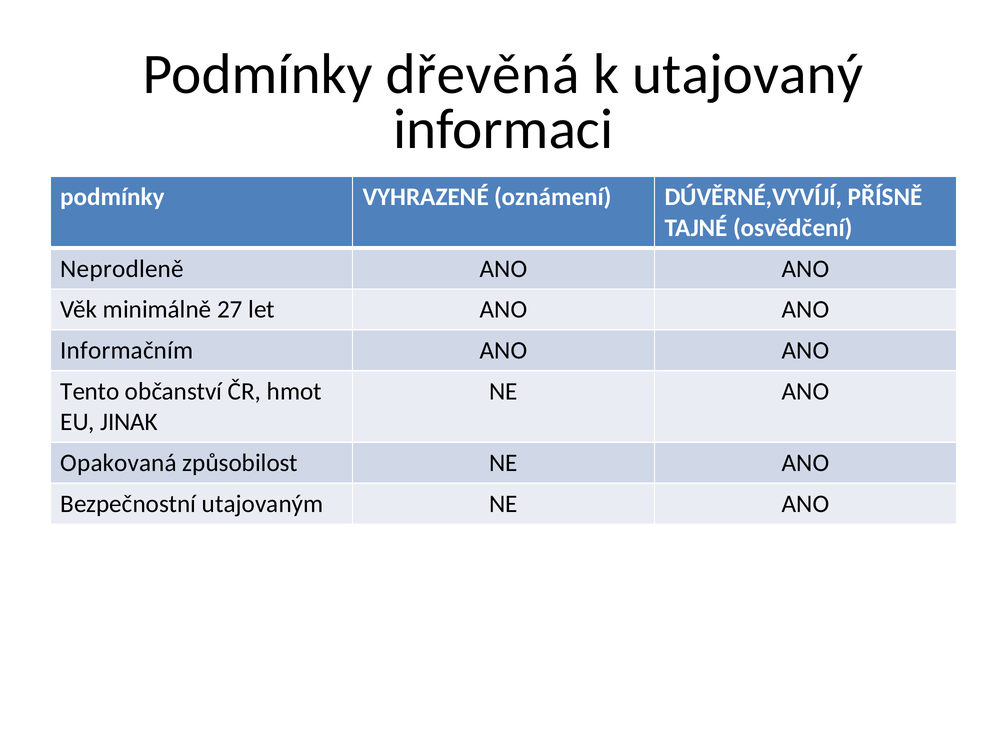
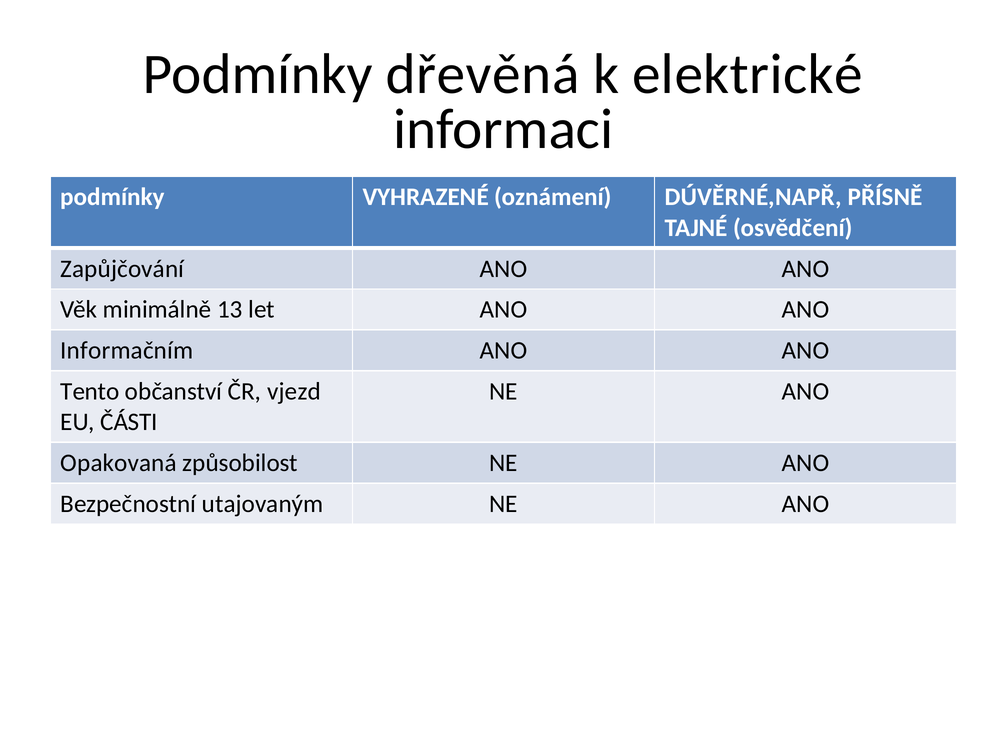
utajovaný: utajovaný -> elektrické
DÚVĚRNÉ,VYVÍJÍ: DÚVĚRNÉ,VYVÍJÍ -> DÚVĚRNÉ,NAPŘ
Neprodleně: Neprodleně -> Zapůjčování
27: 27 -> 13
hmot: hmot -> vjezd
JINAK: JINAK -> ČÁSTI
